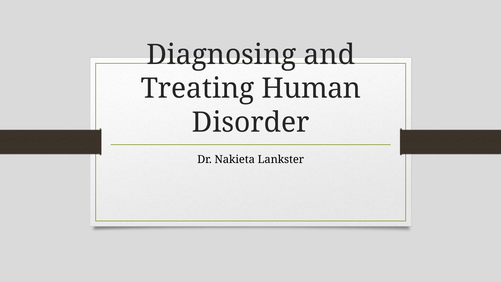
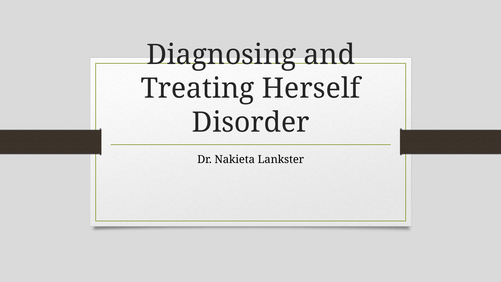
Human: Human -> Herself
